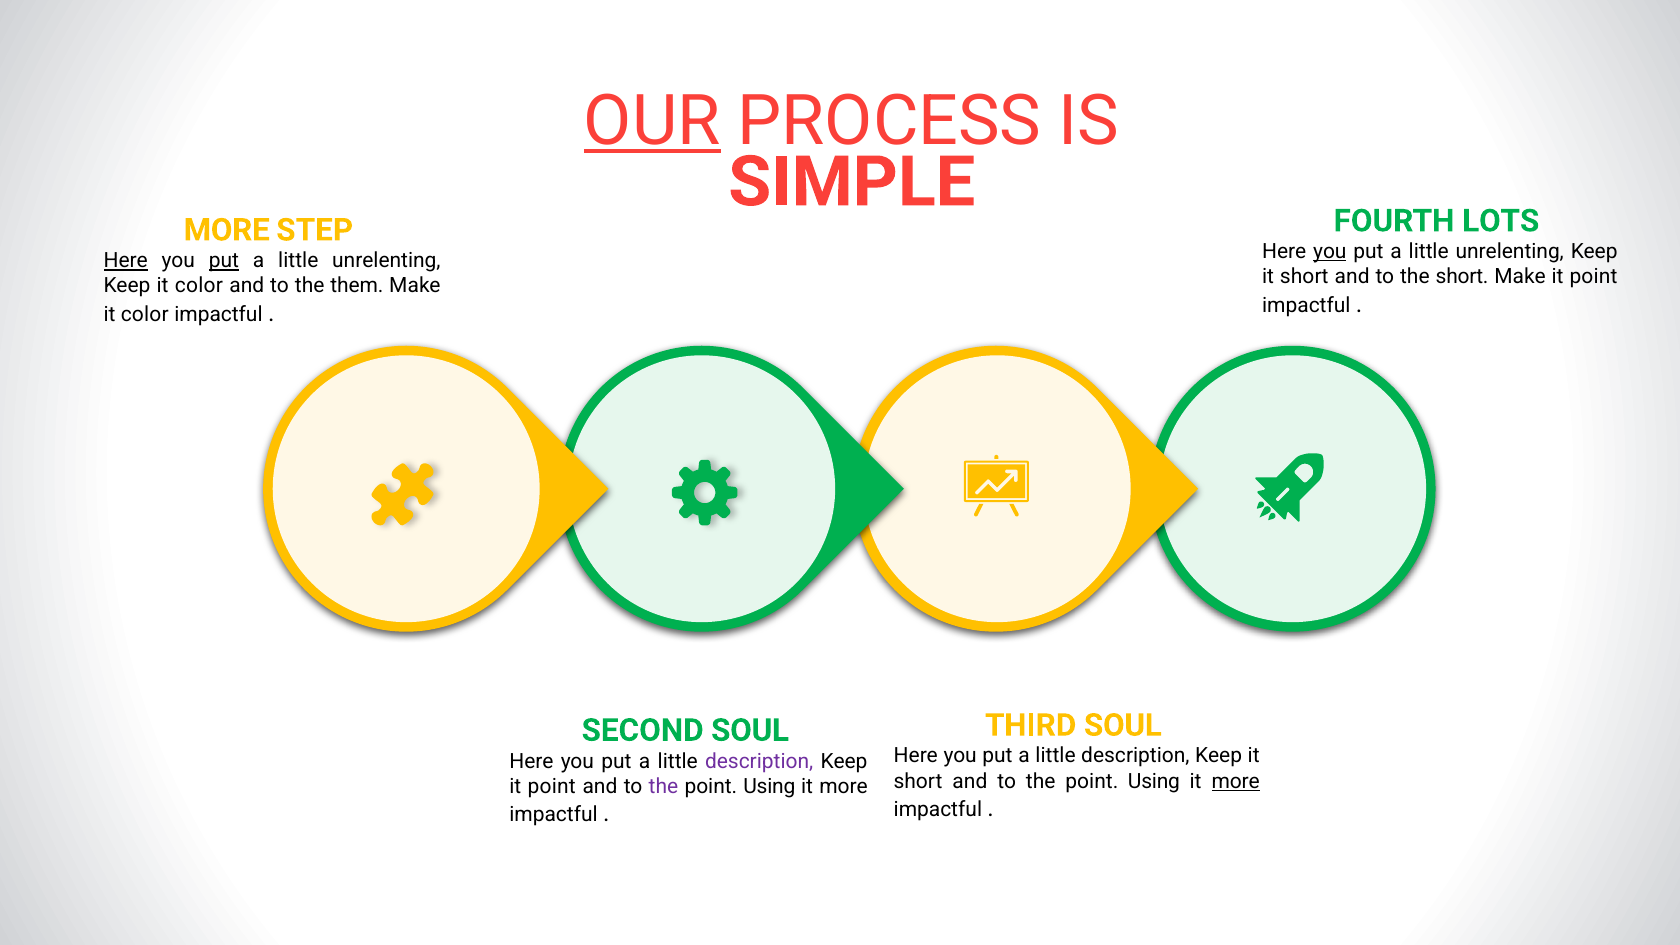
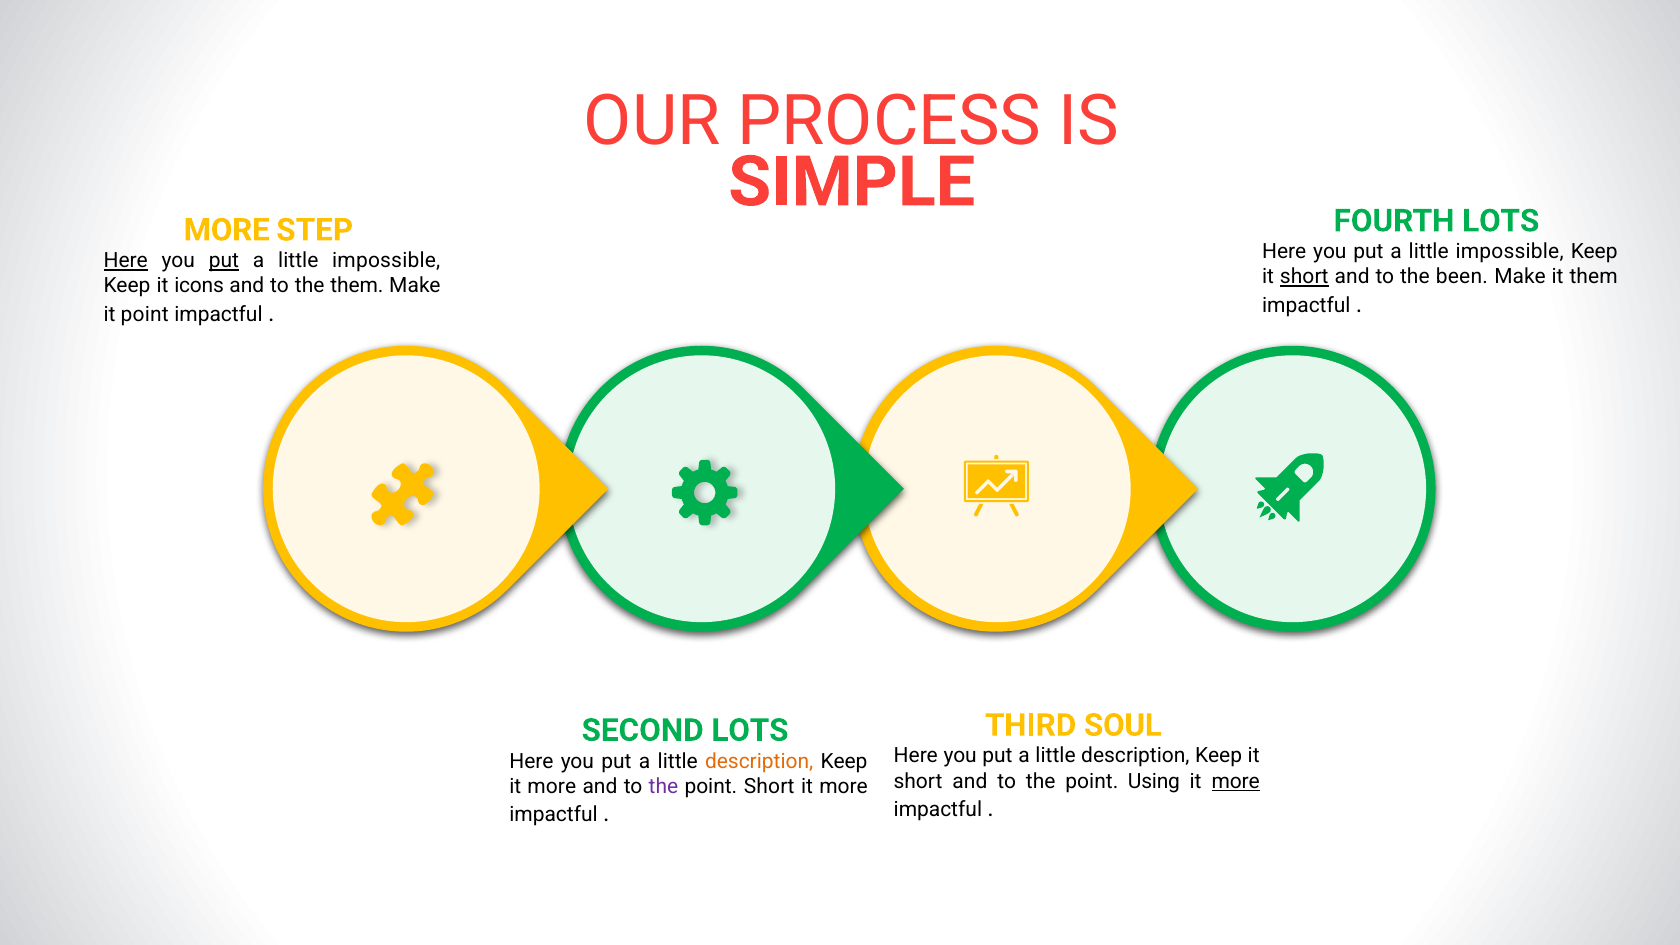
OUR underline: present -> none
you at (1330, 252) underline: present -> none
unrelenting at (1510, 252): unrelenting -> impossible
unrelenting at (386, 261): unrelenting -> impossible
short at (1304, 277) underline: none -> present
the short: short -> been
Make it point: point -> them
Keep it color: color -> icons
color at (145, 315): color -> point
SECOND SOUL: SOUL -> LOTS
description at (759, 761) colour: purple -> orange
point at (552, 786): point -> more
Using at (769, 786): Using -> Short
